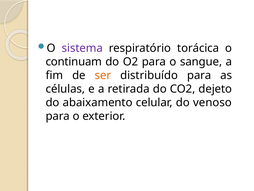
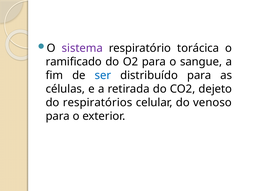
continuam: continuam -> ramificado
ser colour: orange -> blue
abaixamento: abaixamento -> respiratórios
